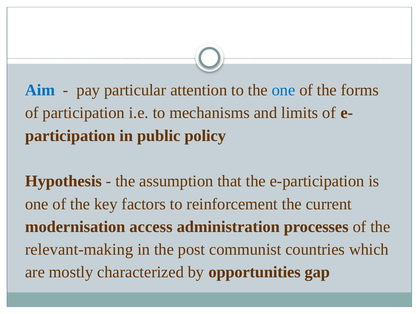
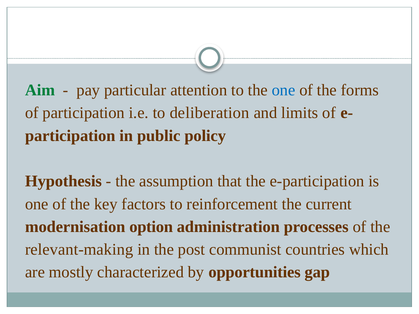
Aim colour: blue -> green
mechanisms: mechanisms -> deliberation
access: access -> option
